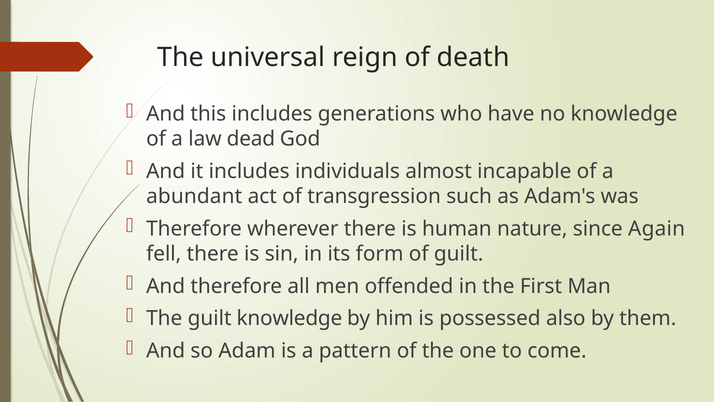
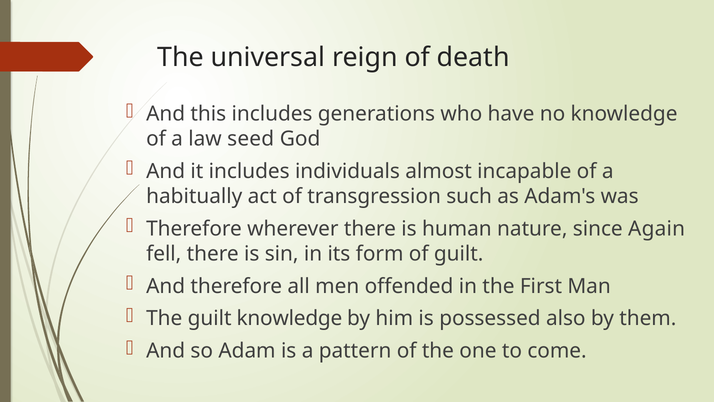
dead: dead -> seed
abundant: abundant -> habitually
